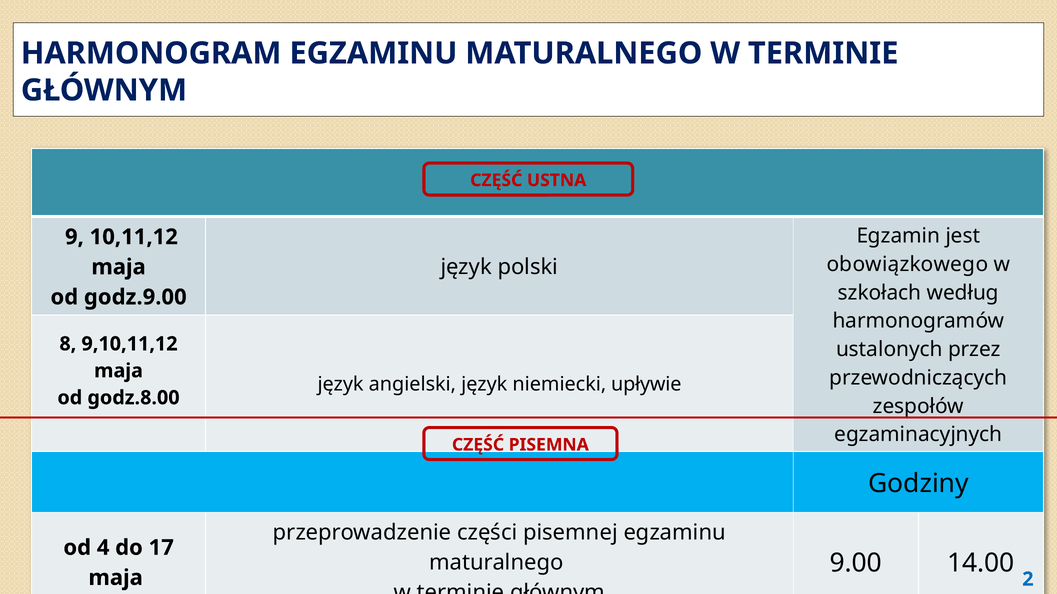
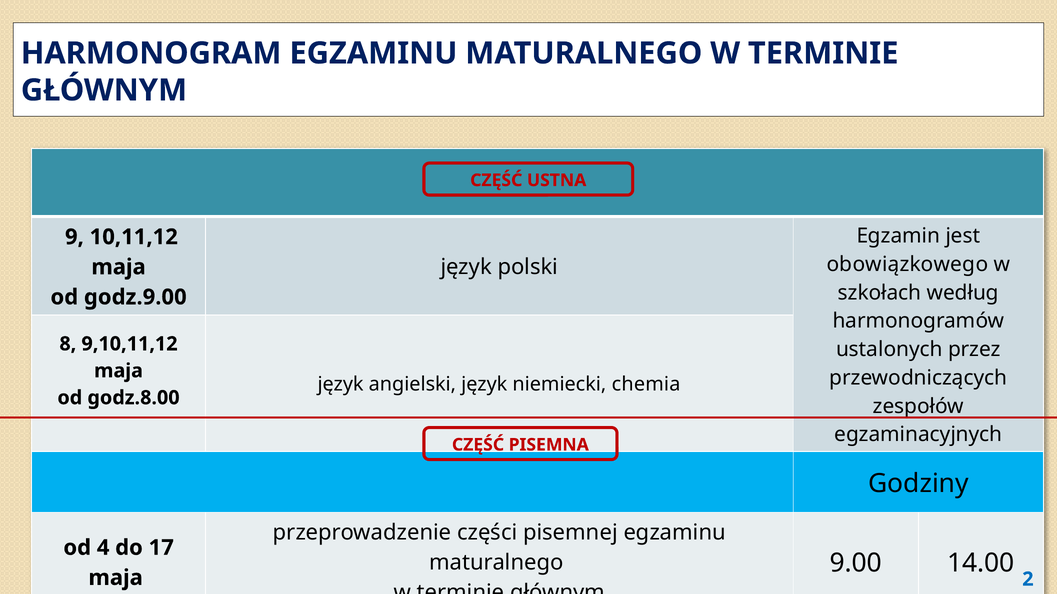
upływie: upływie -> chemia
